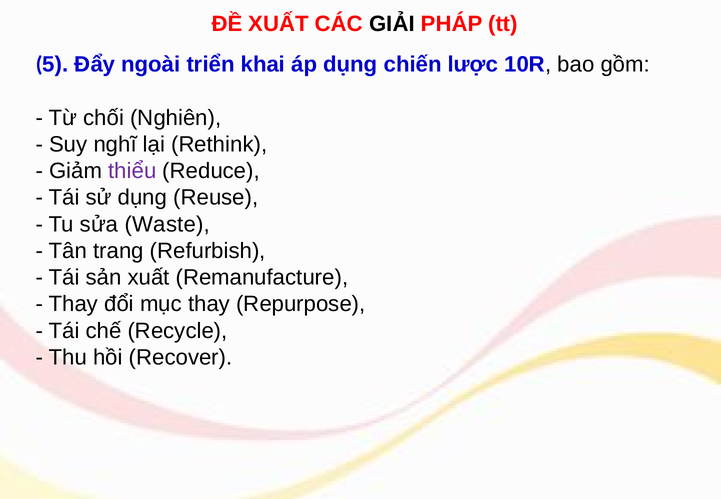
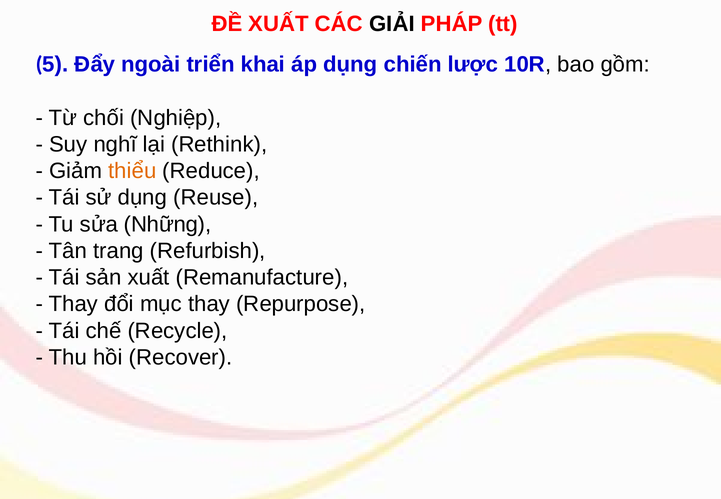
Nghiên: Nghiên -> Nghiệp
thiểu colour: purple -> orange
Waste: Waste -> Những
